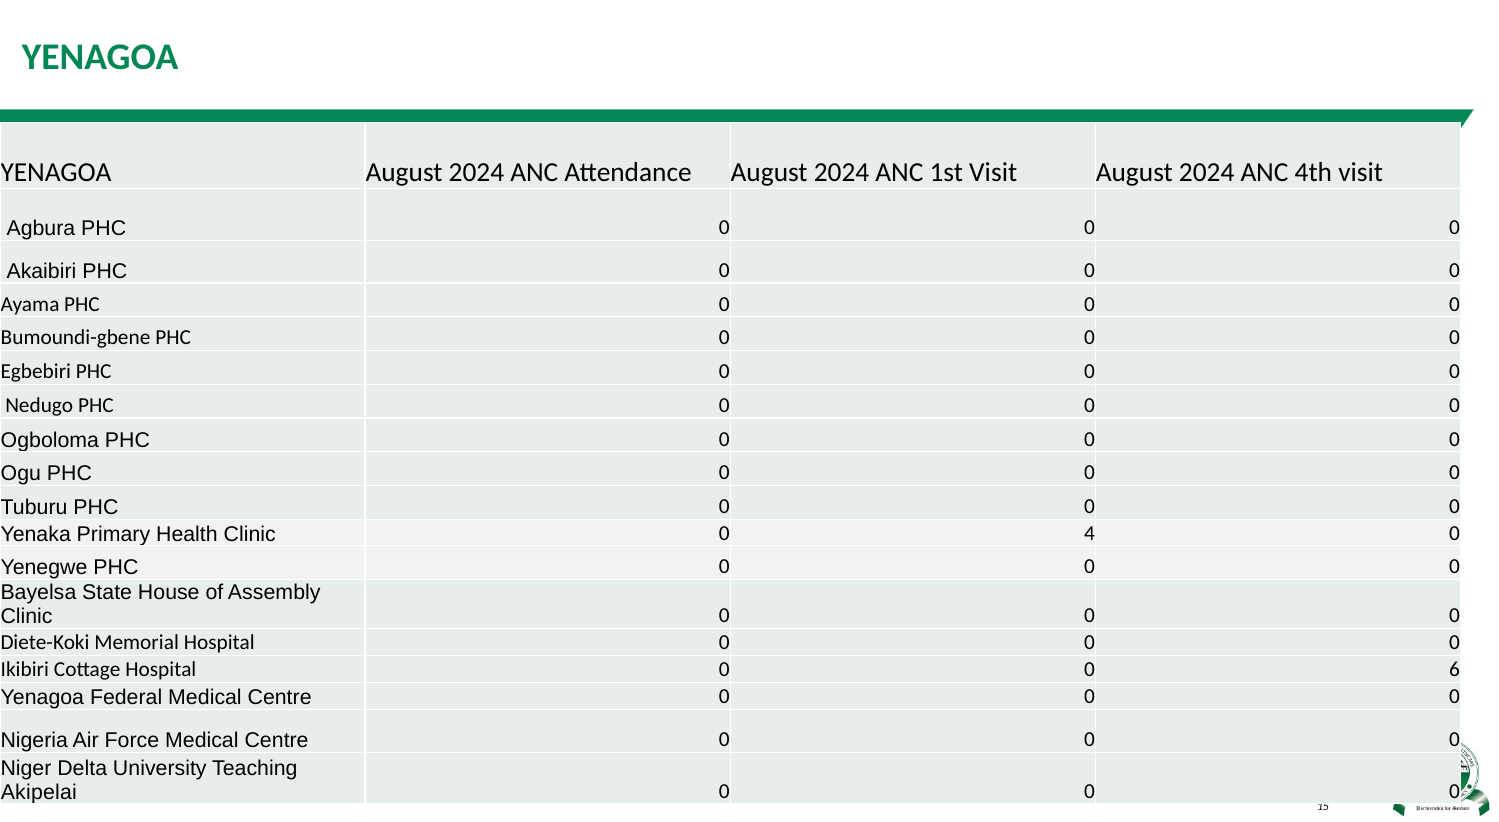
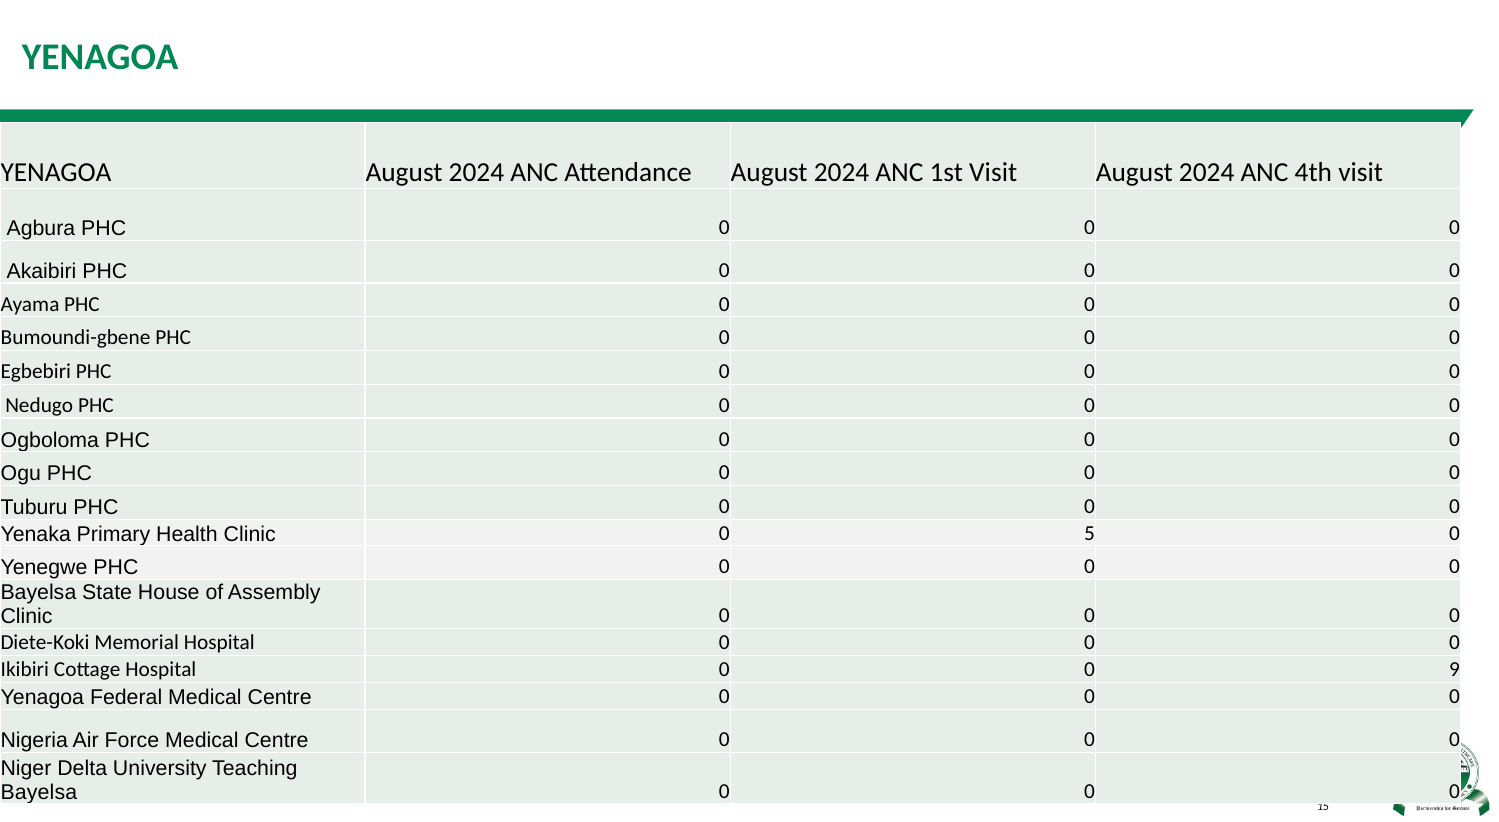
4: 4 -> 5
6: 6 -> 9
Akipelai at (39, 791): Akipelai -> Bayelsa
